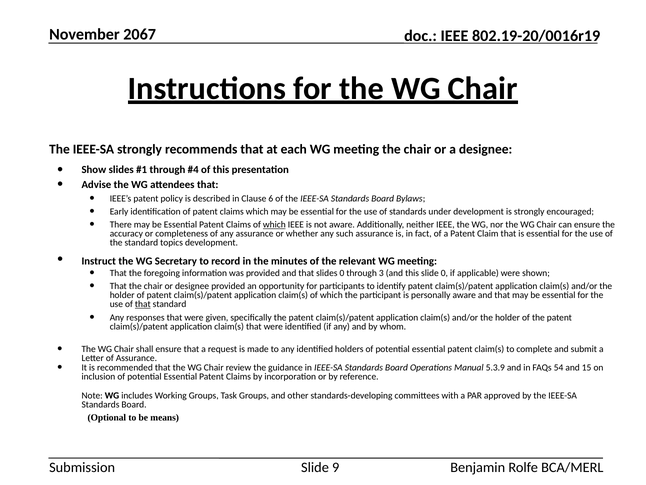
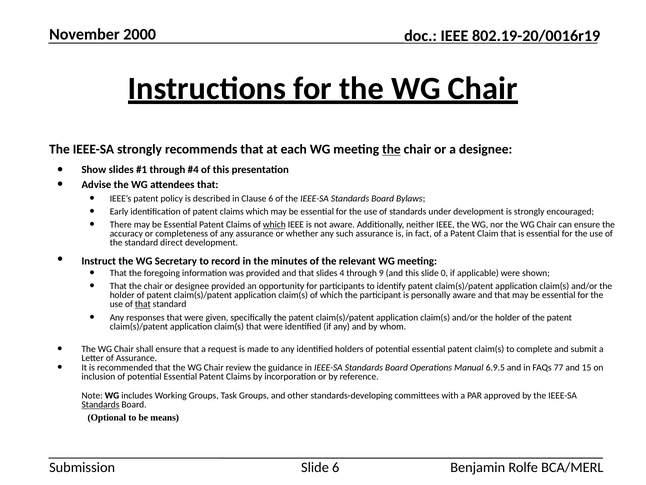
2067: 2067 -> 2000
the at (391, 149) underline: none -> present
topics: topics -> direct
slides 0: 0 -> 4
3: 3 -> 9
5.3.9: 5.3.9 -> 6.9.5
54: 54 -> 77
Standards at (100, 404) underline: none -> present
Slide 9: 9 -> 6
